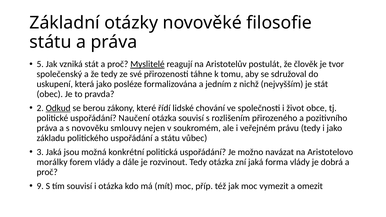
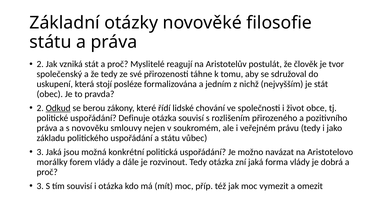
5 at (40, 64): 5 -> 2
Myslitelé underline: present -> none
která jako: jako -> stojí
Naučení: Naučení -> Definuje
9 at (40, 186): 9 -> 3
